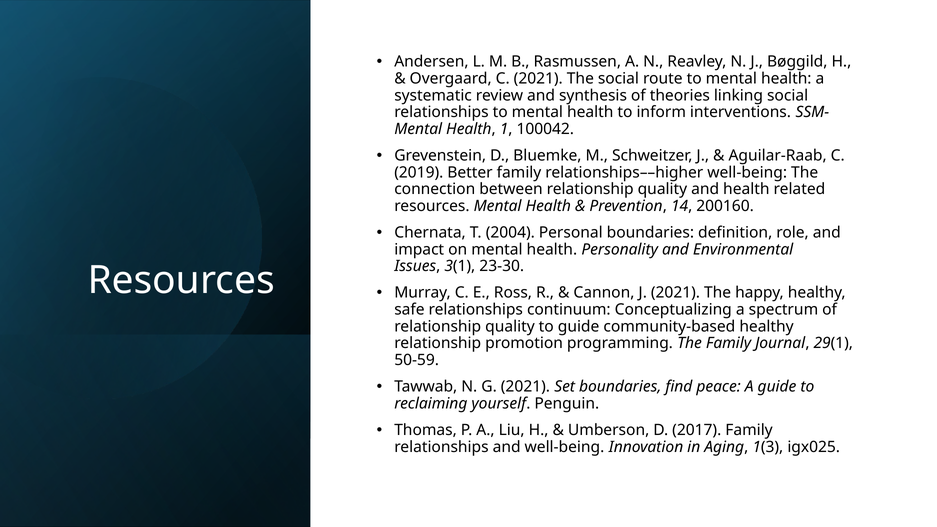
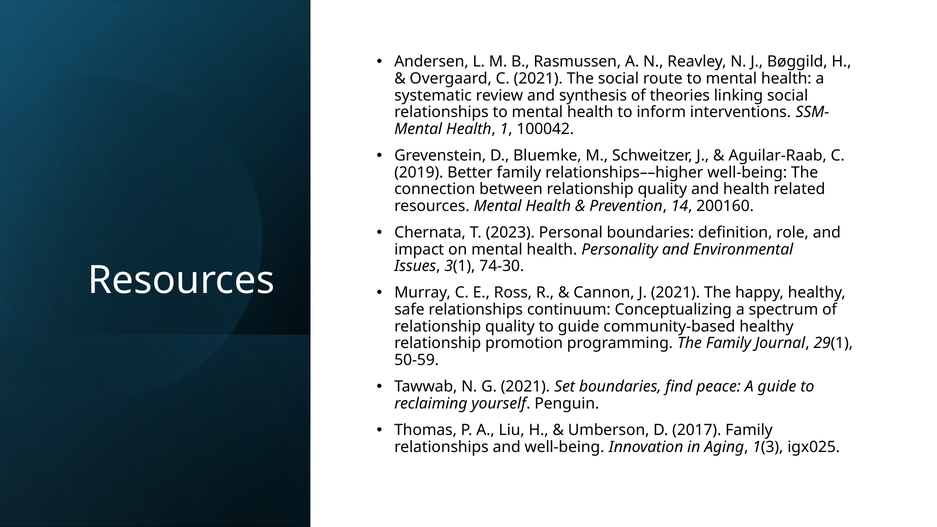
2004: 2004 -> 2023
23-30: 23-30 -> 74-30
